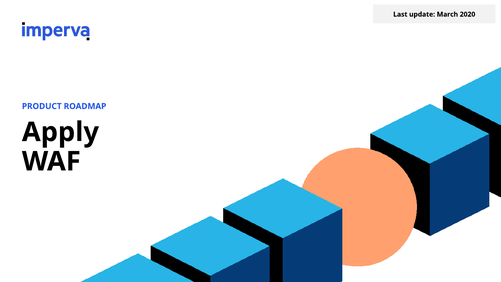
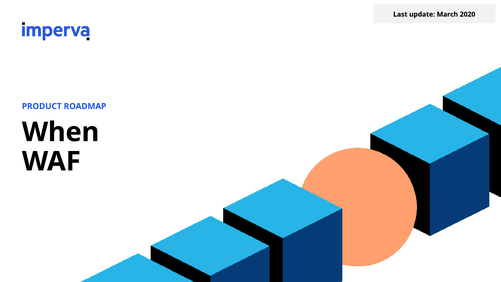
Apply: Apply -> When
